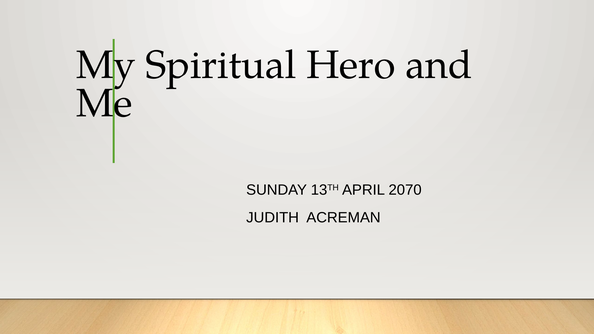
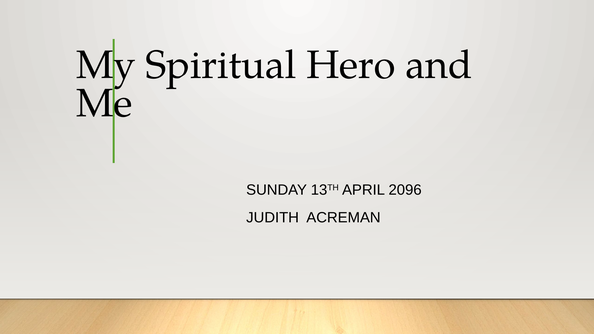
2070: 2070 -> 2096
